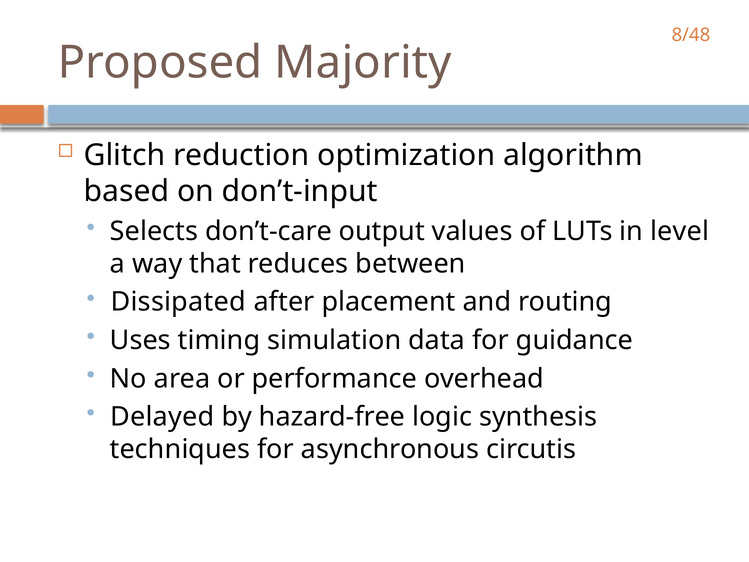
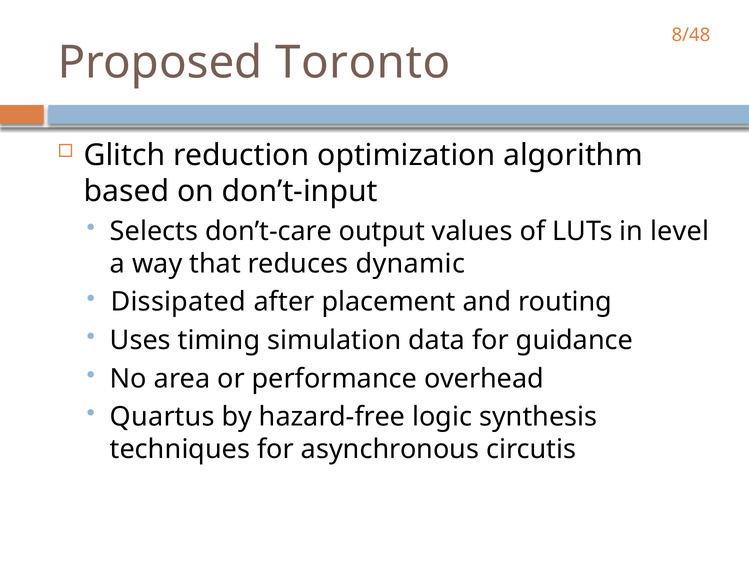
Majority: Majority -> Toronto
between: between -> dynamic
Delayed: Delayed -> Quartus
